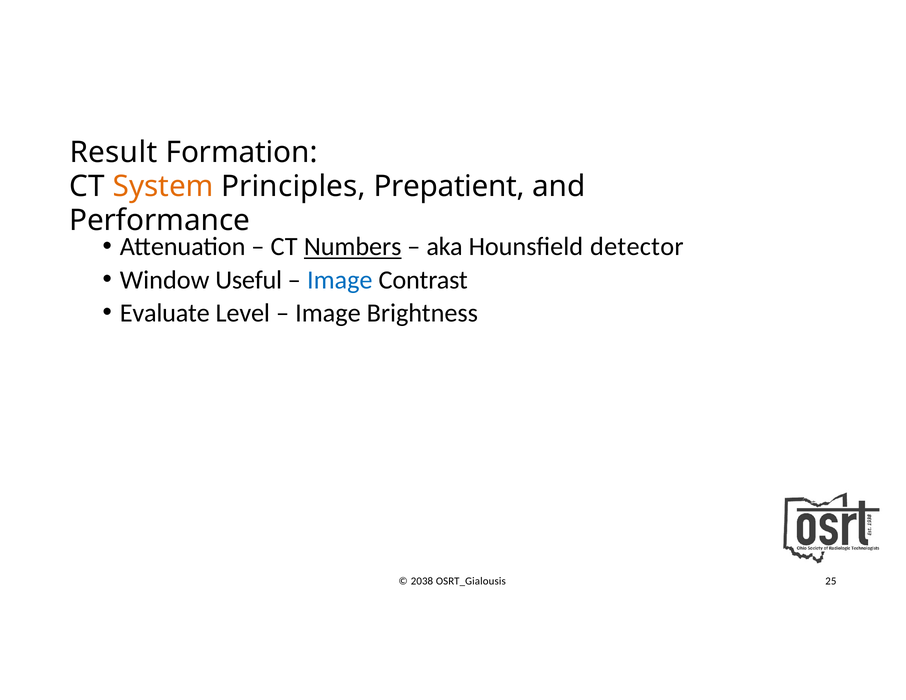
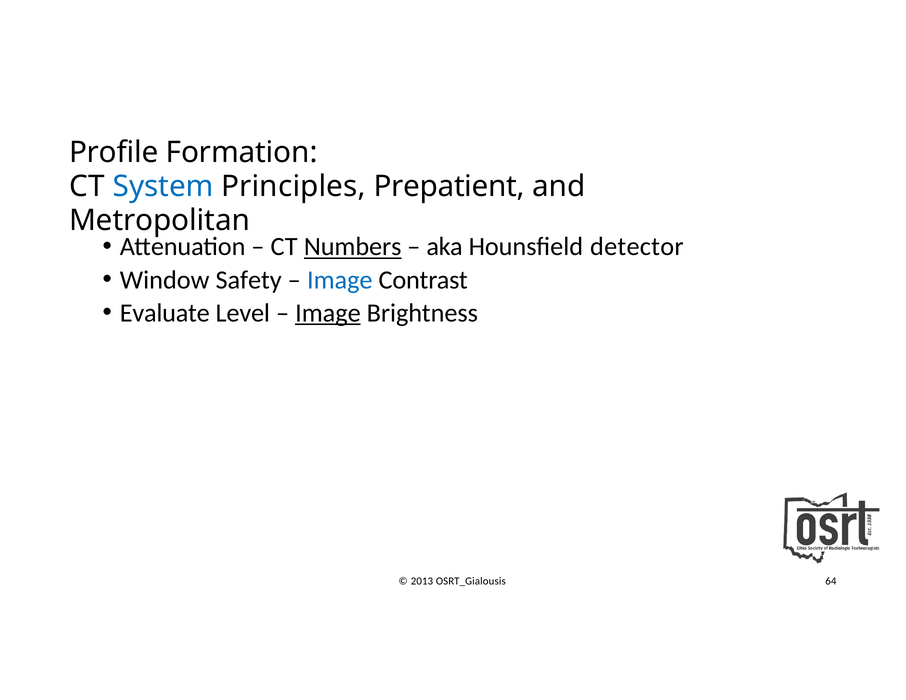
Result: Result -> Profile
System colour: orange -> blue
Performance: Performance -> Metropolitan
Useful: Useful -> Safety
Image at (328, 313) underline: none -> present
2038: 2038 -> 2013
25: 25 -> 64
